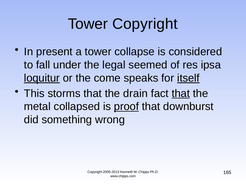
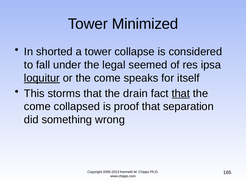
Tower Copyright: Copyright -> Minimized
present: present -> shorted
itself underline: present -> none
metal at (37, 106): metal -> come
proof underline: present -> none
downburst: downburst -> separation
